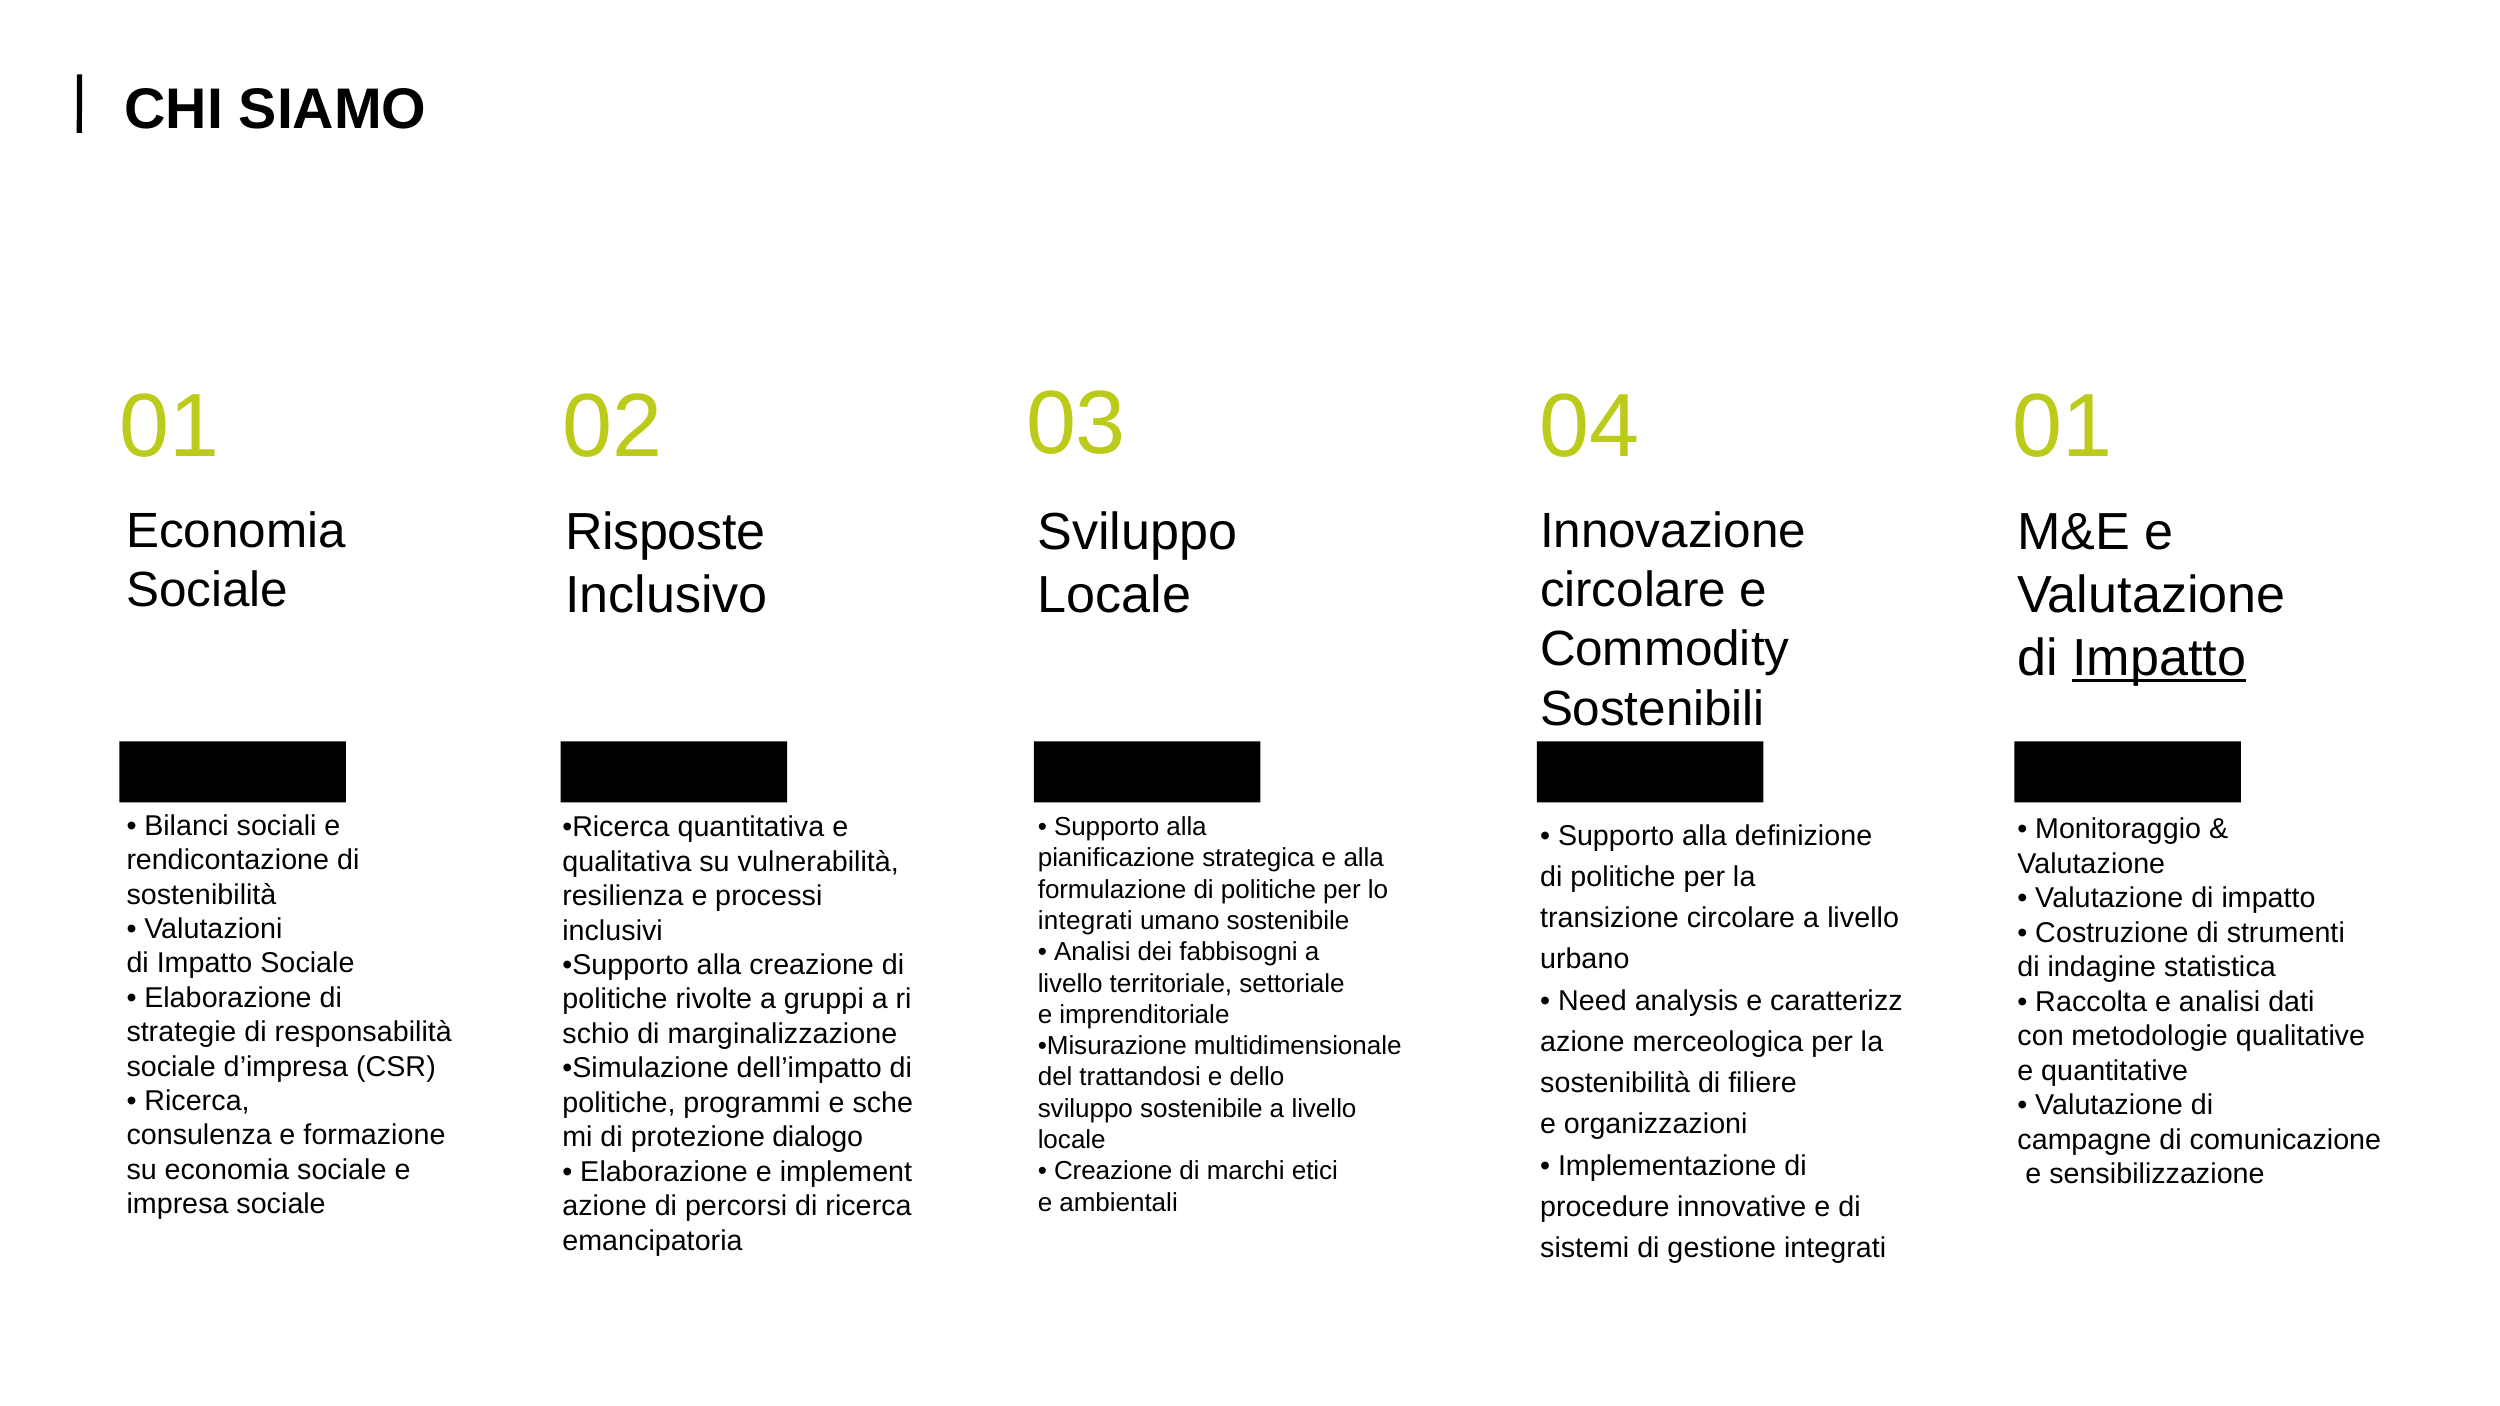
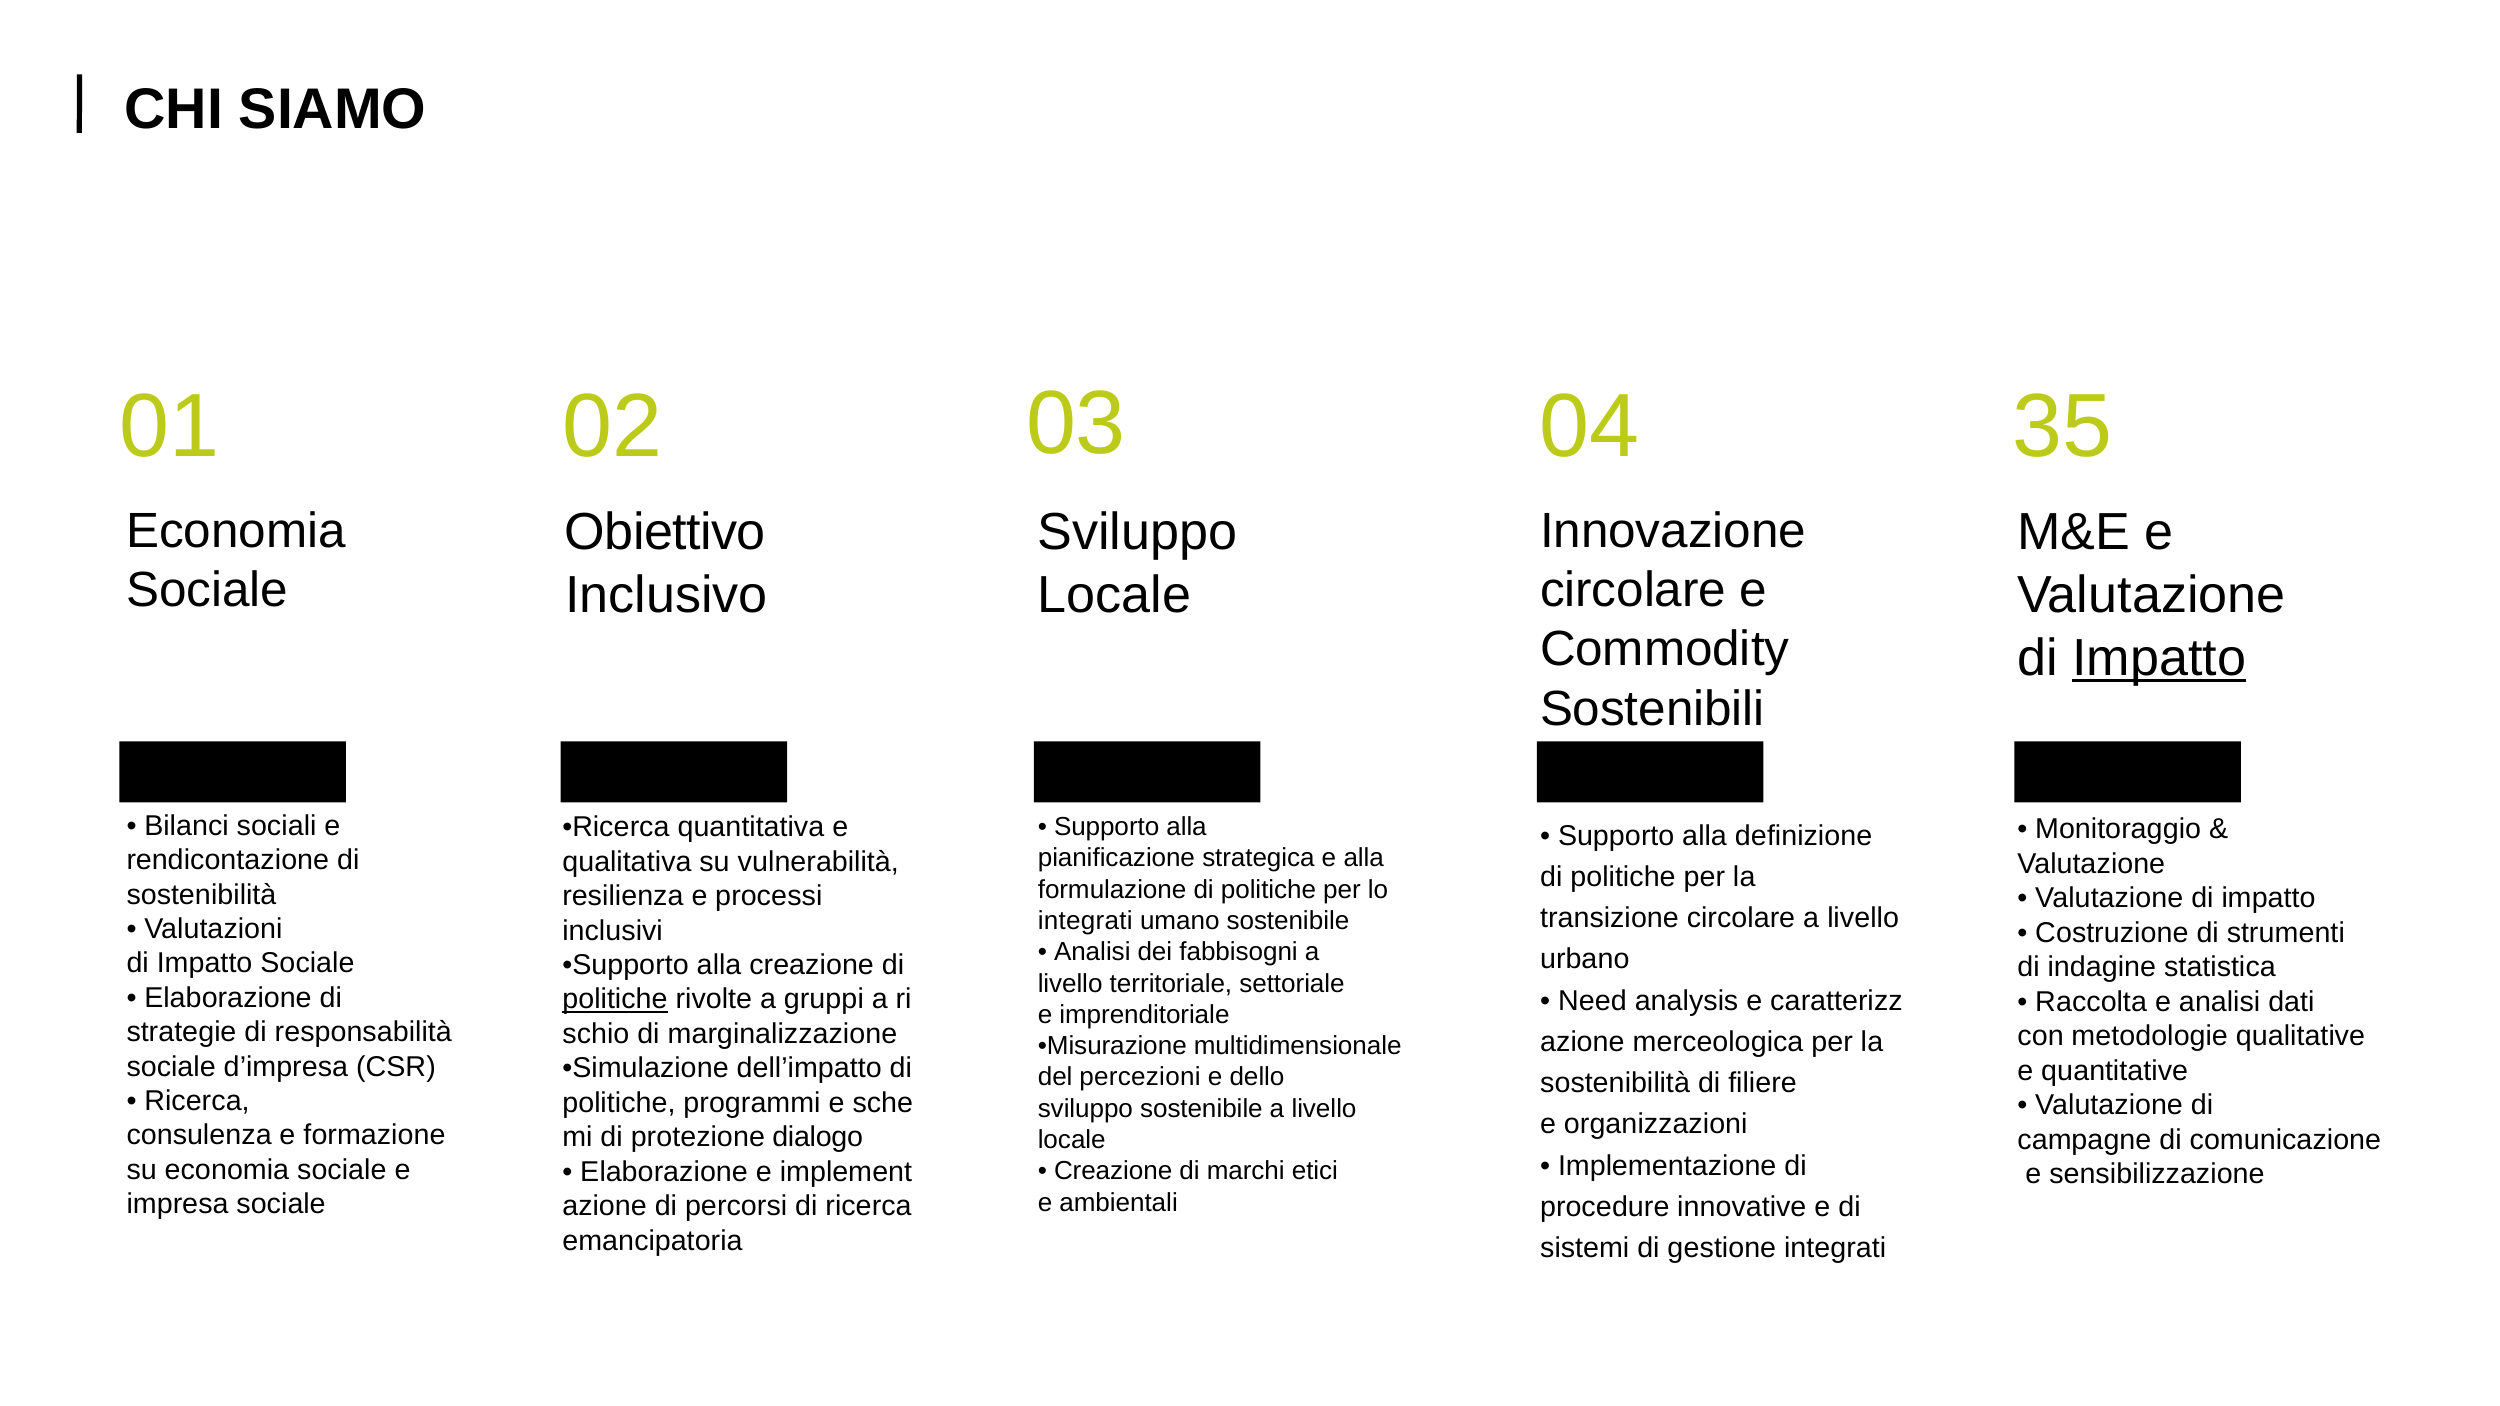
01 01: 01 -> 35
Risposte: Risposte -> Obiettivo
politiche at (615, 1000) underline: none -> present
trattandosi: trattandosi -> percezioni
